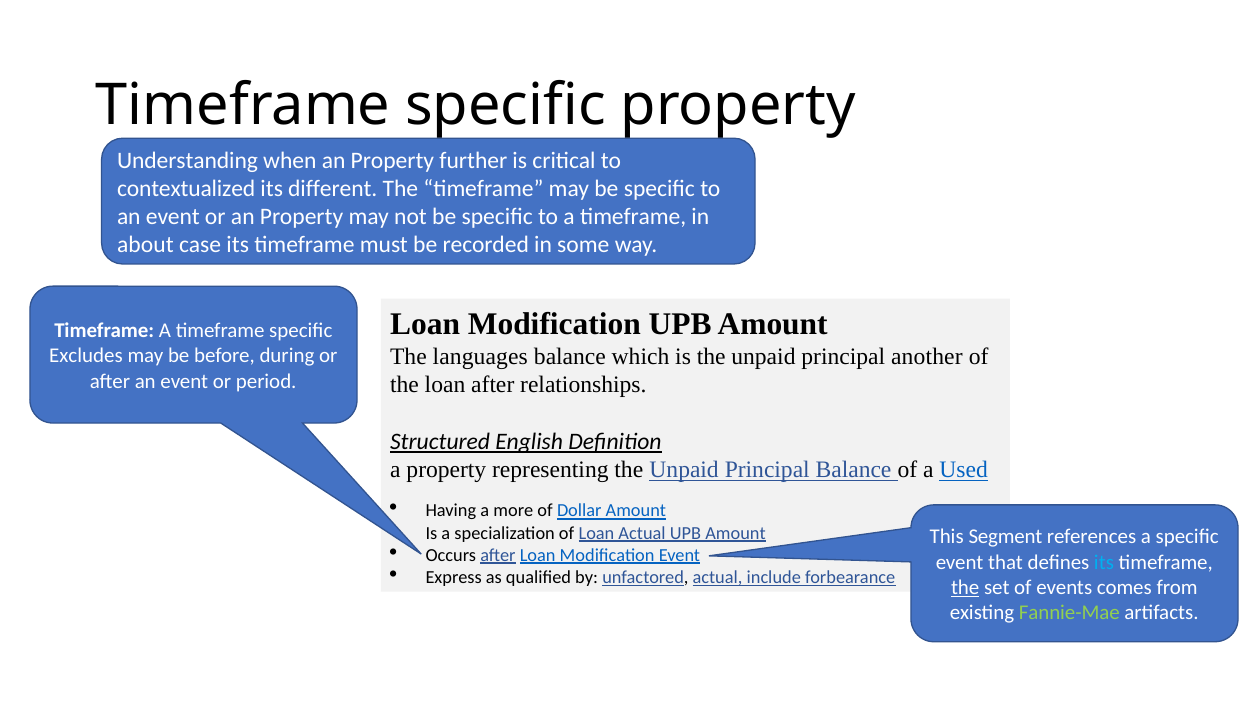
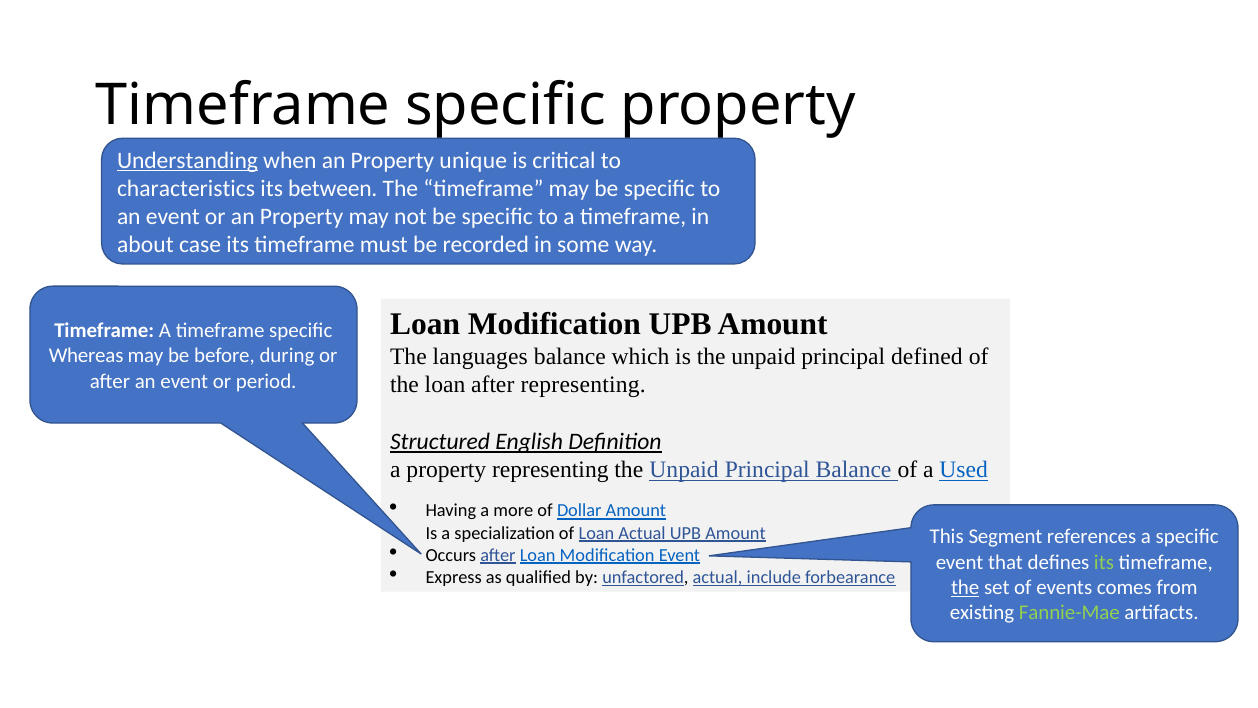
Understanding underline: none -> present
further: further -> unique
contextualized: contextualized -> characteristics
different: different -> between
another: another -> defined
Excludes: Excludes -> Whereas
after relationships: relationships -> representing
its at (1104, 562) colour: light blue -> light green
